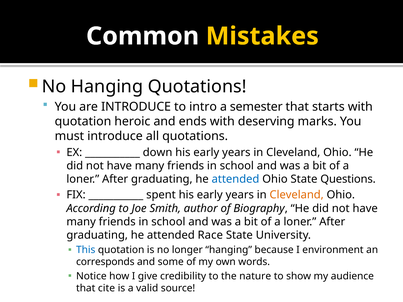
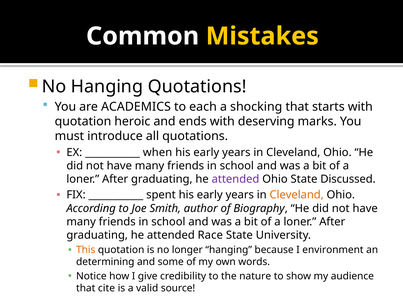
are INTRODUCE: INTRODUCE -> ACADEMICS
intro: intro -> each
semester: semester -> shocking
down: down -> when
attended at (235, 179) colour: blue -> purple
Questions: Questions -> Discussed
This colour: blue -> orange
corresponds: corresponds -> determining
